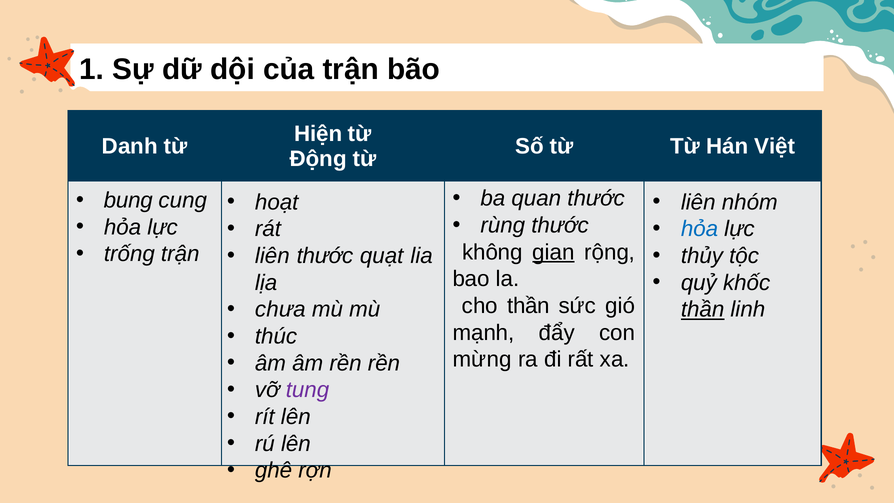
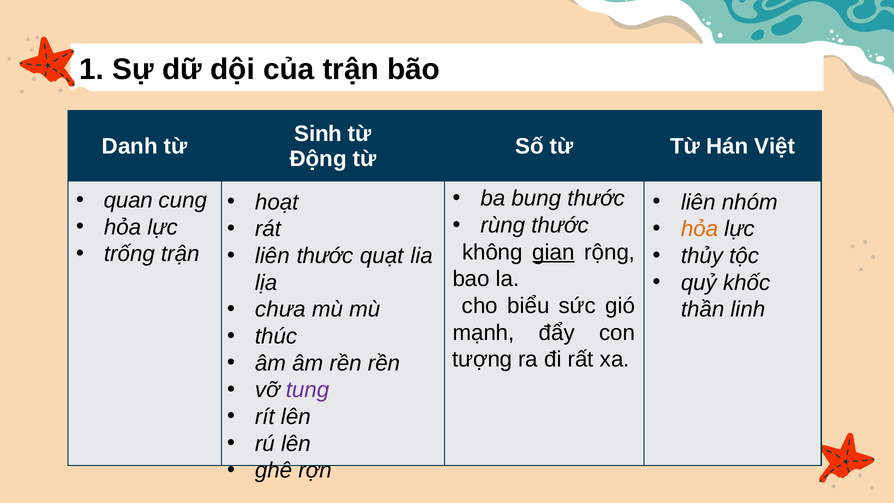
Hiện: Hiện -> Sinh
quan: quan -> bung
bung: bung -> quan
hỏa at (699, 229) colour: blue -> orange
cho thần: thần -> biểu
thần at (703, 309) underline: present -> none
mừng: mừng -> tượng
